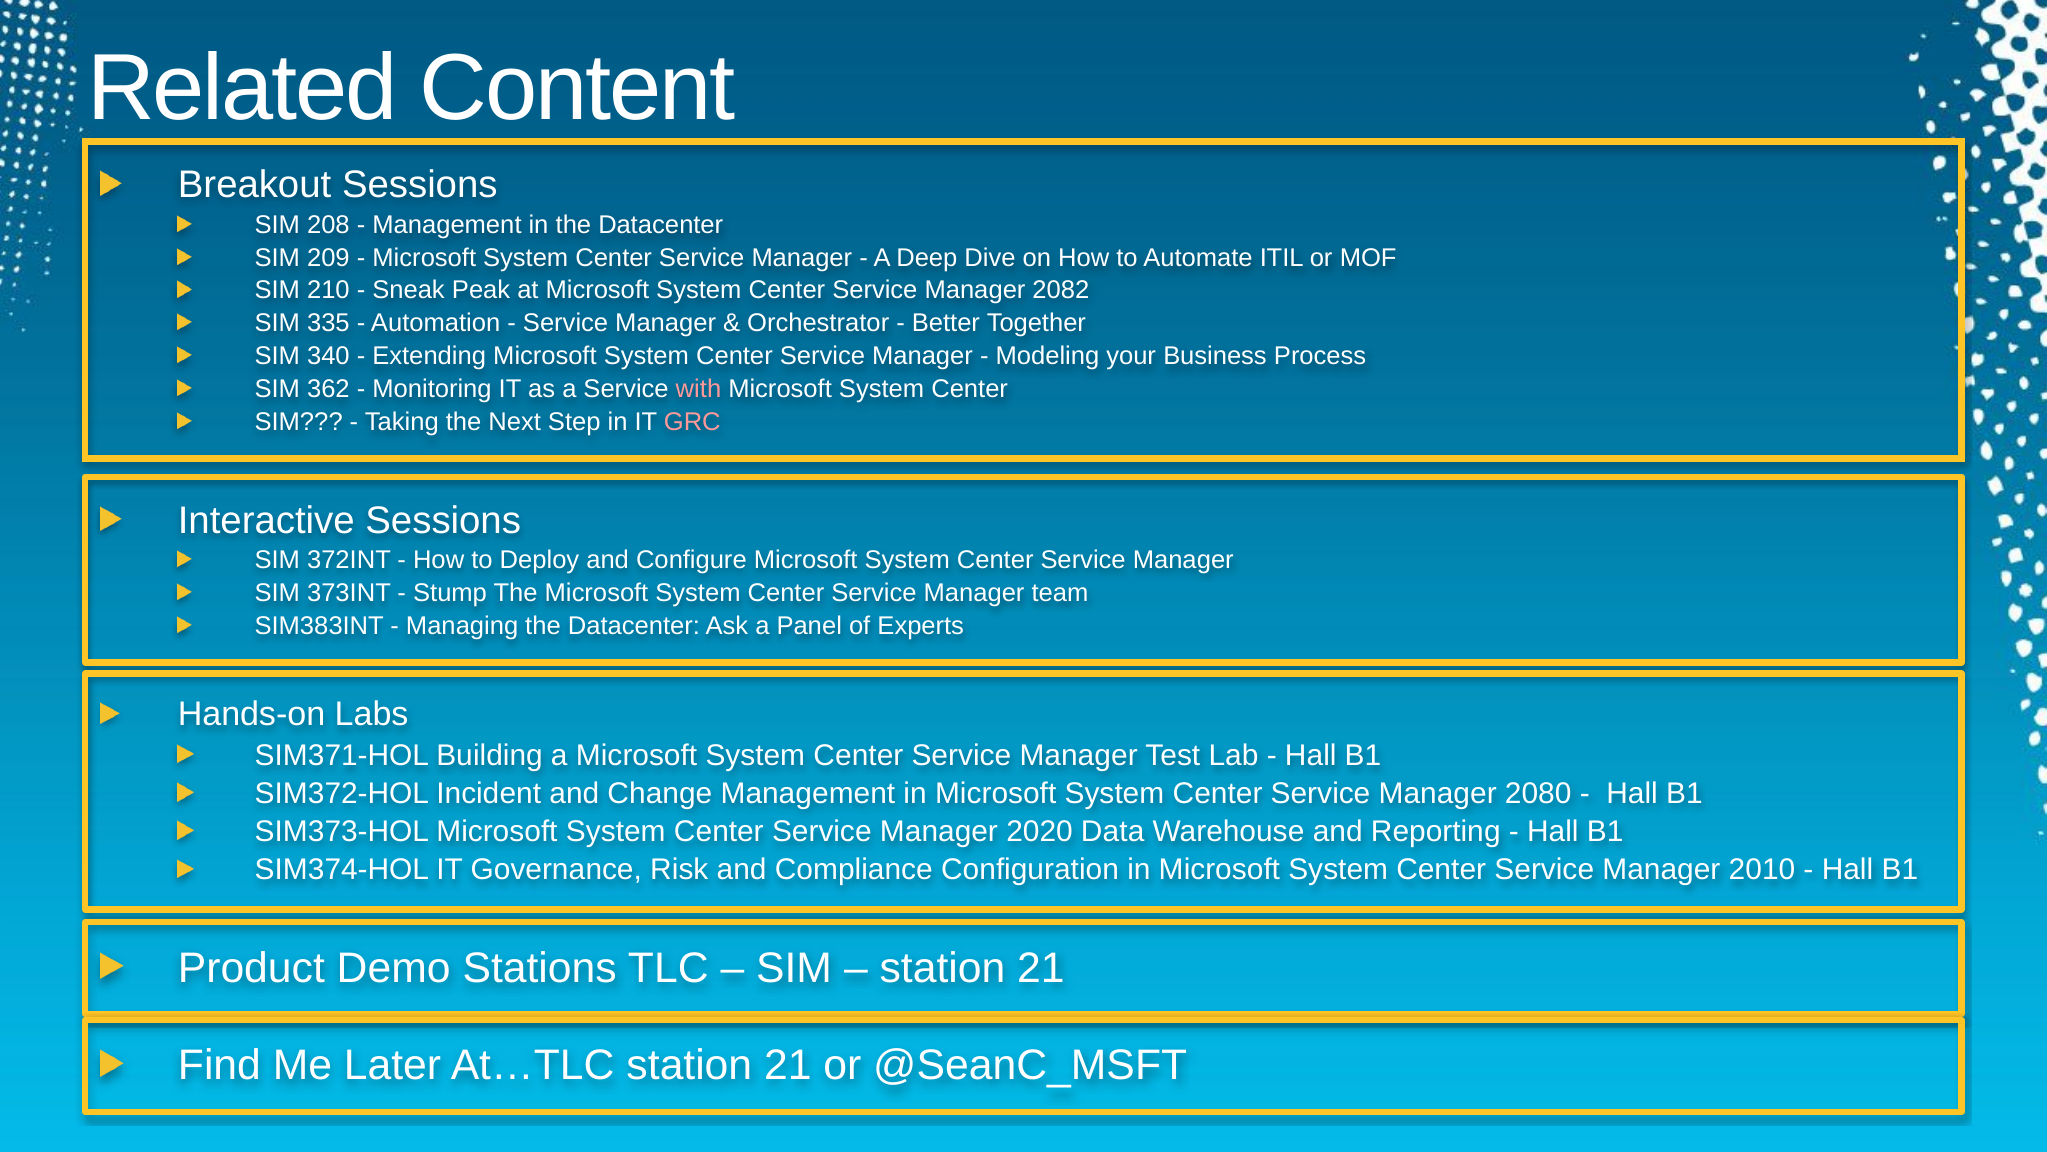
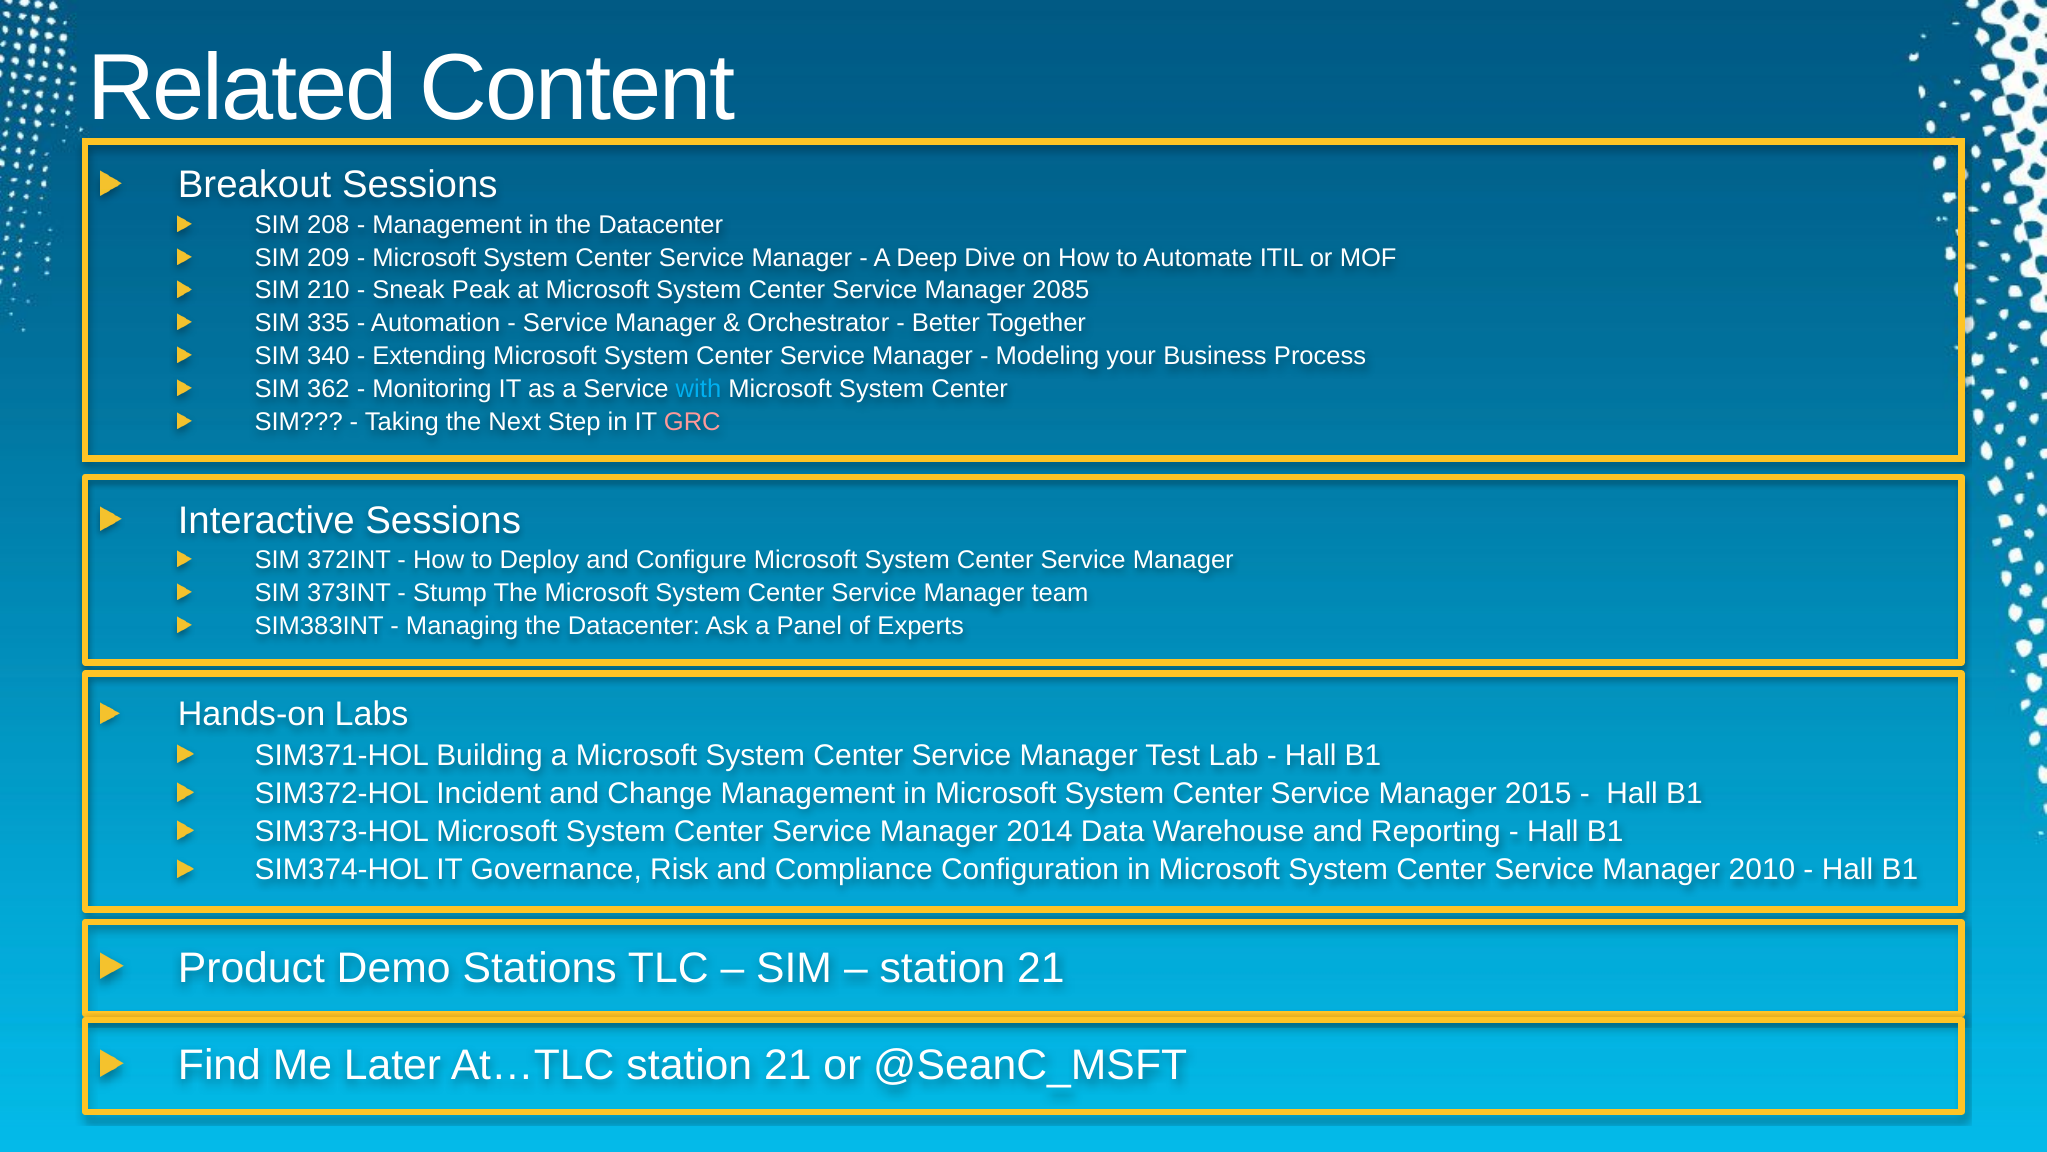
2082: 2082 -> 2085
with colour: pink -> light blue
2080: 2080 -> 2015
2020: 2020 -> 2014
